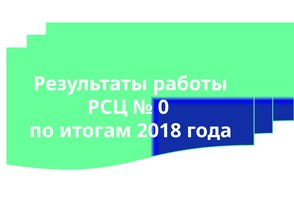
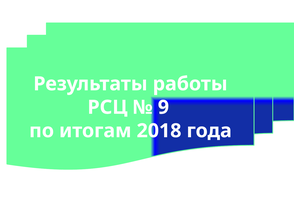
0: 0 -> 9
